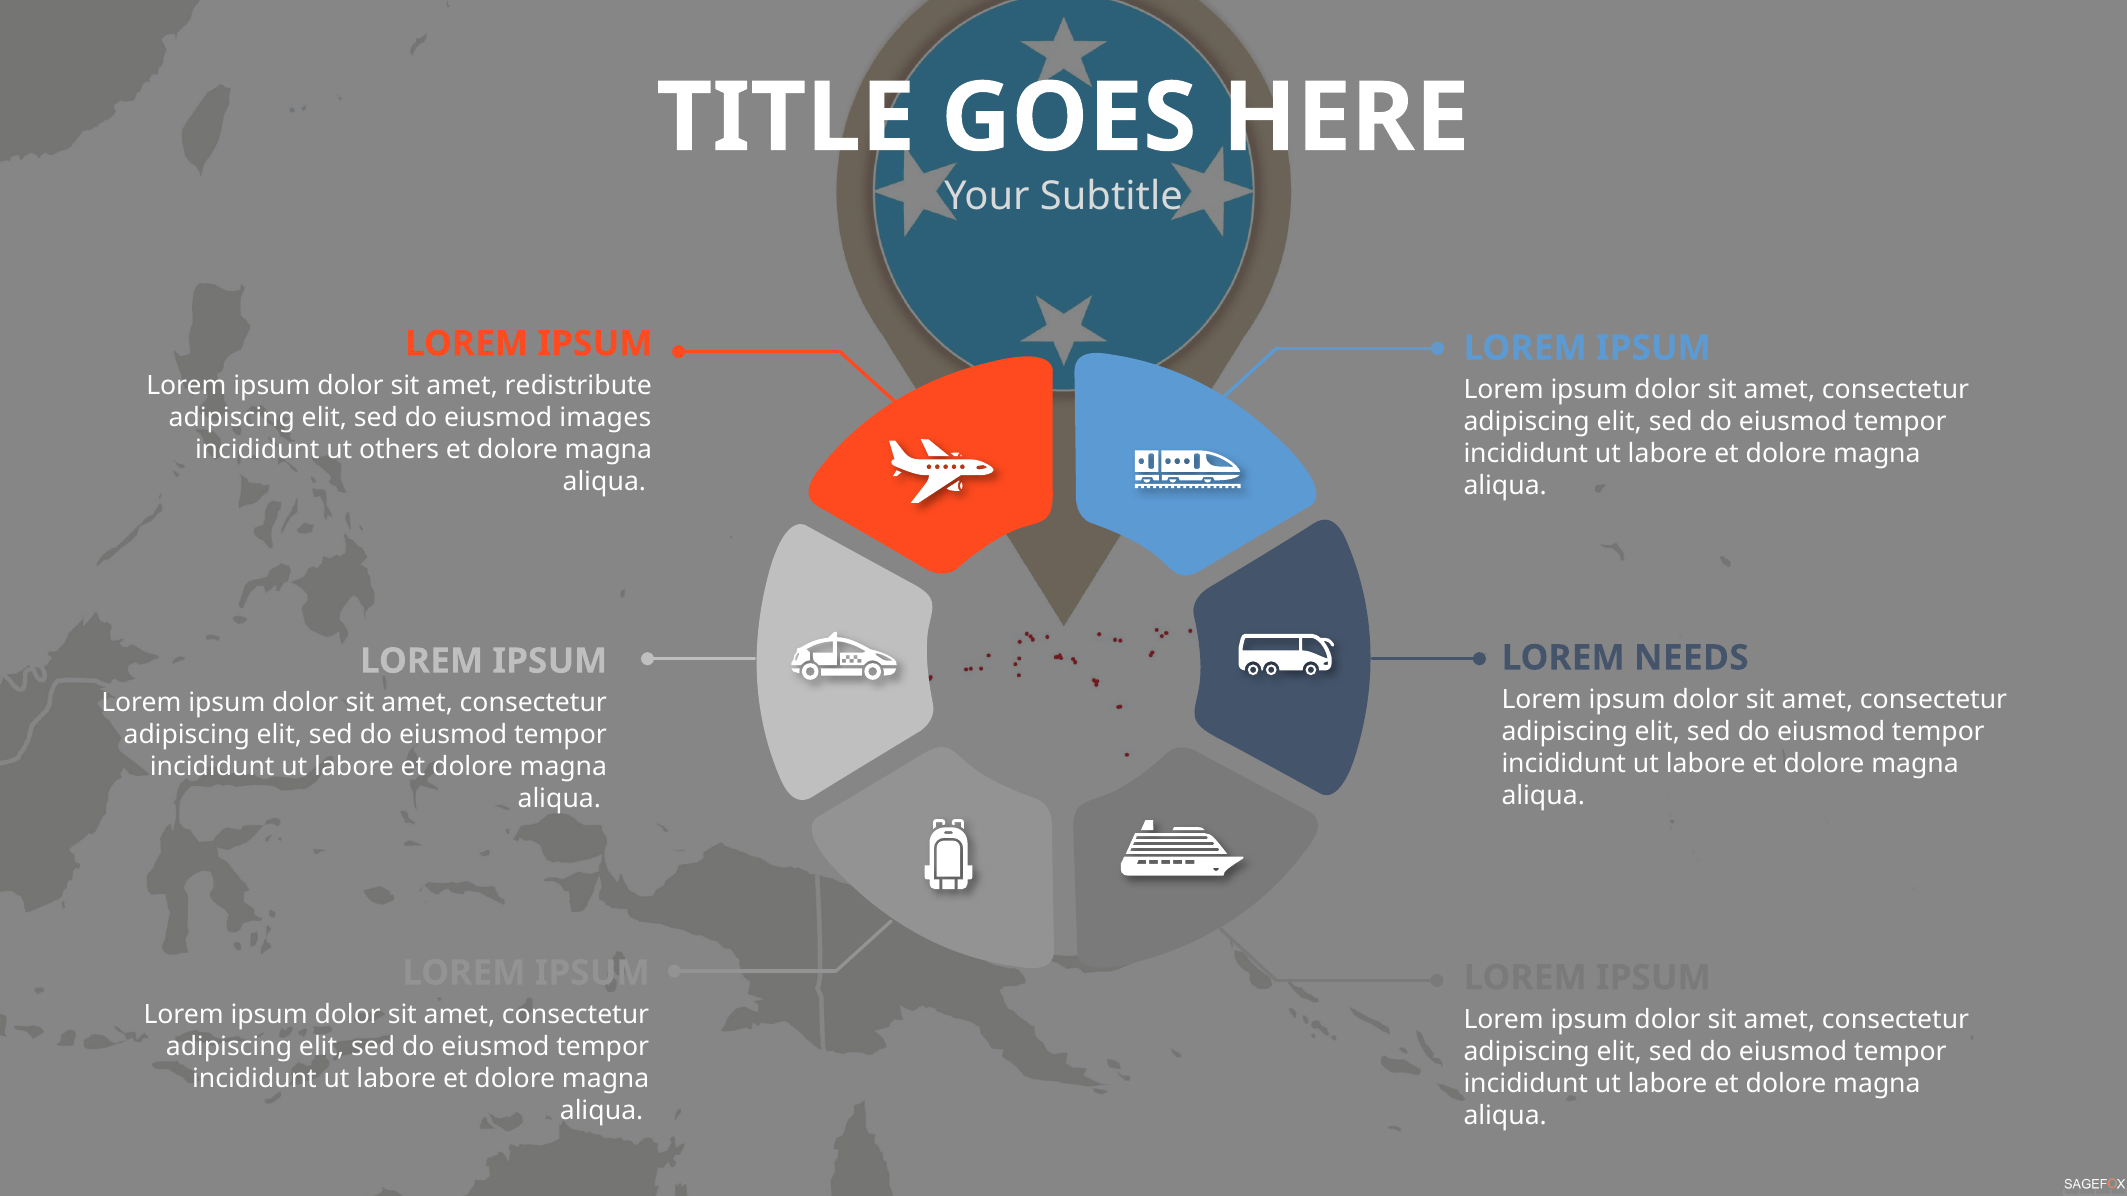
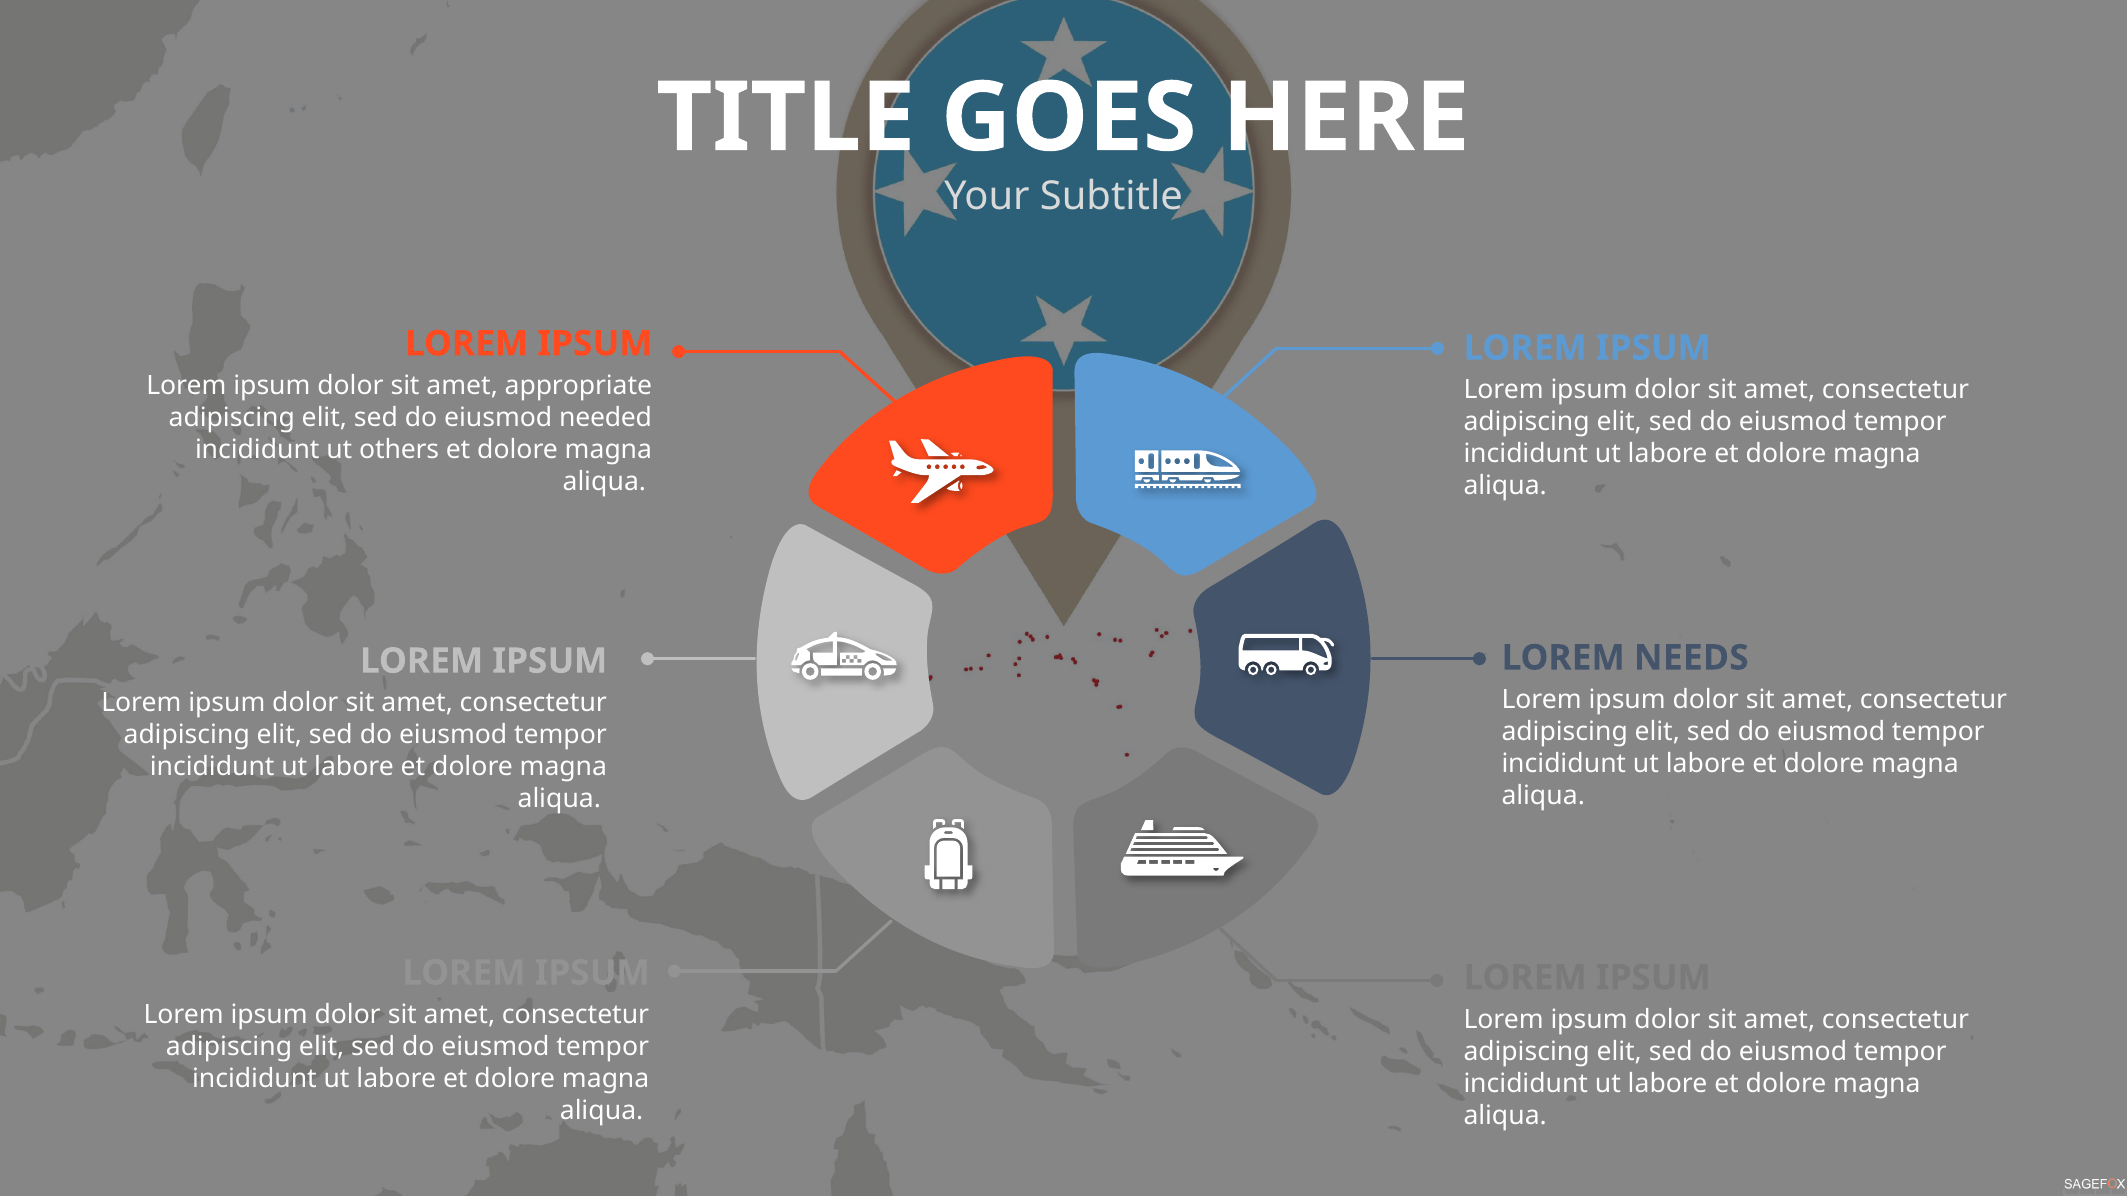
redistribute: redistribute -> appropriate
images: images -> needed
